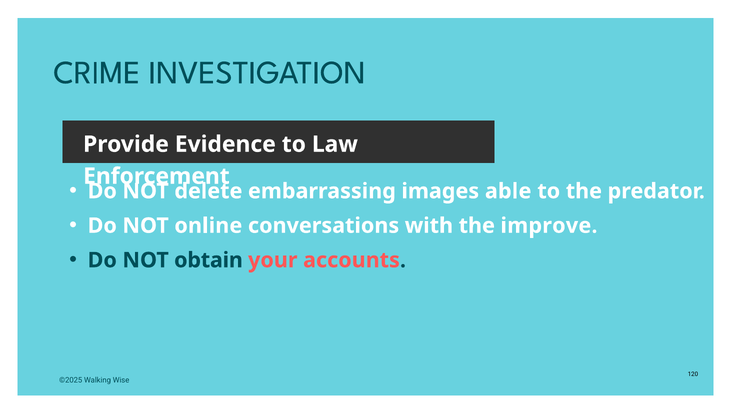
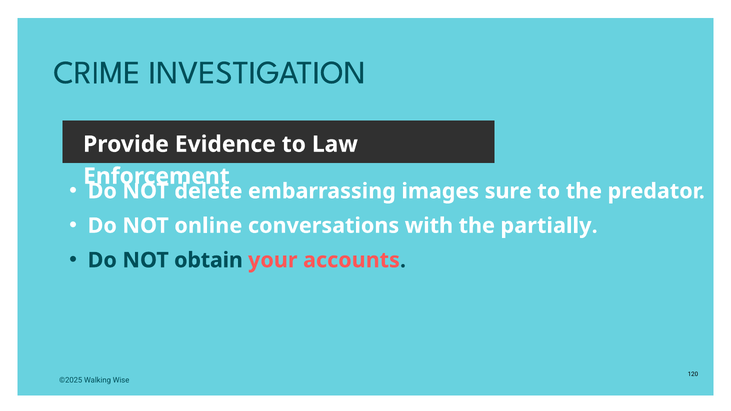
able: able -> sure
improve: improve -> partially
